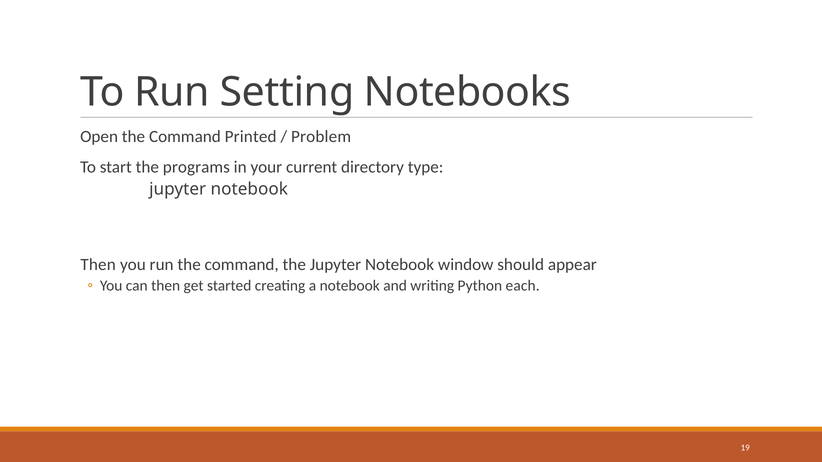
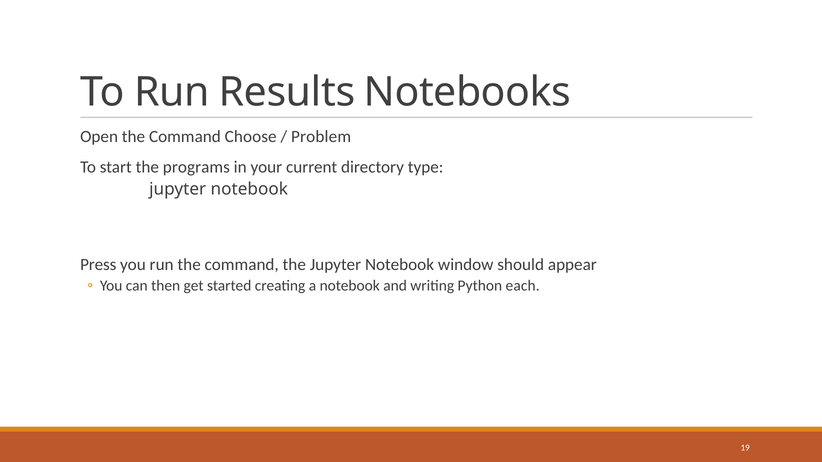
Setting: Setting -> Results
Printed: Printed -> Choose
Then at (98, 265): Then -> Press
